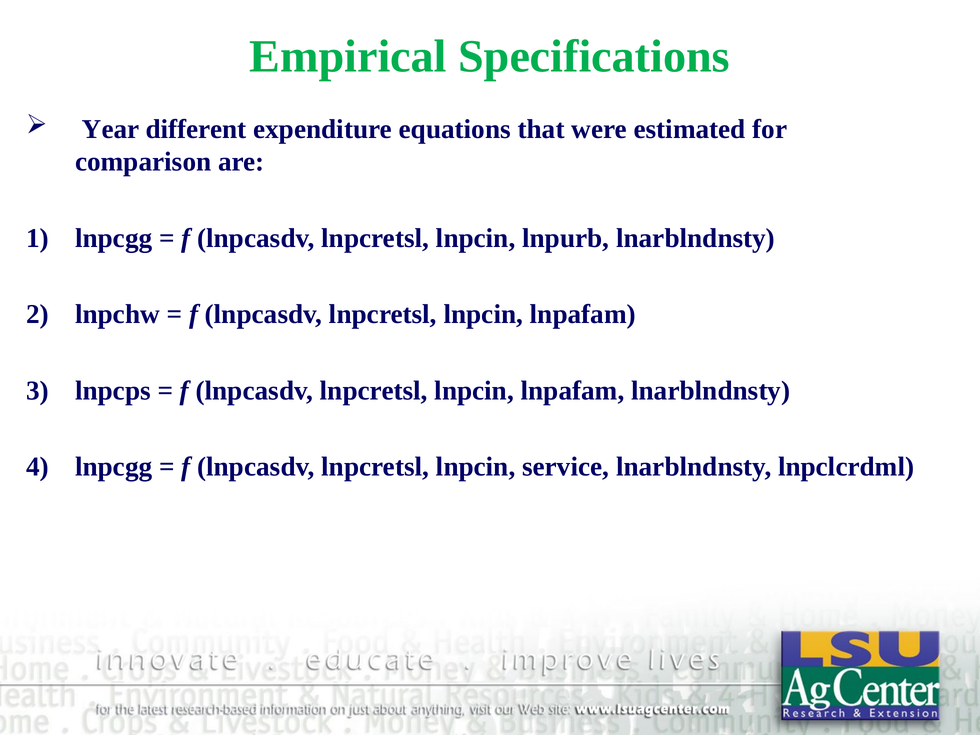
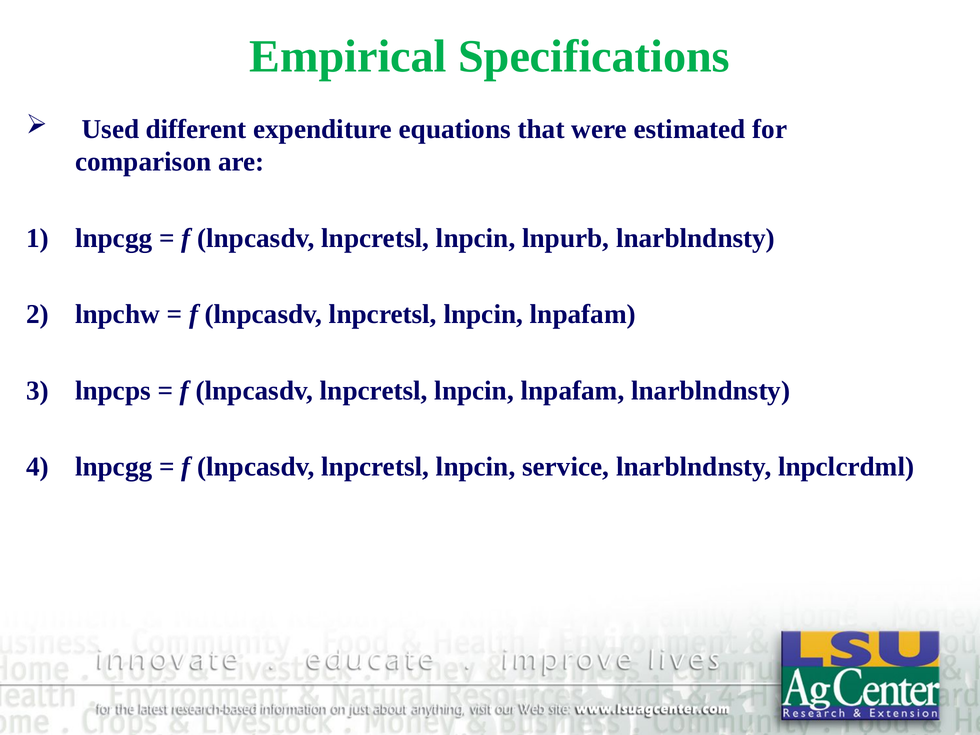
Year: Year -> Used
